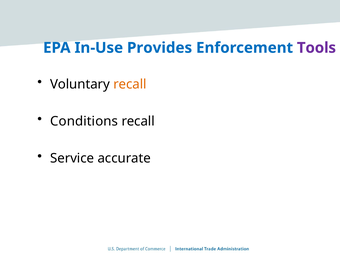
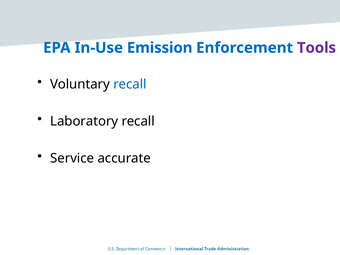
Provides: Provides -> Emission
recall at (130, 84) colour: orange -> blue
Conditions: Conditions -> Laboratory
